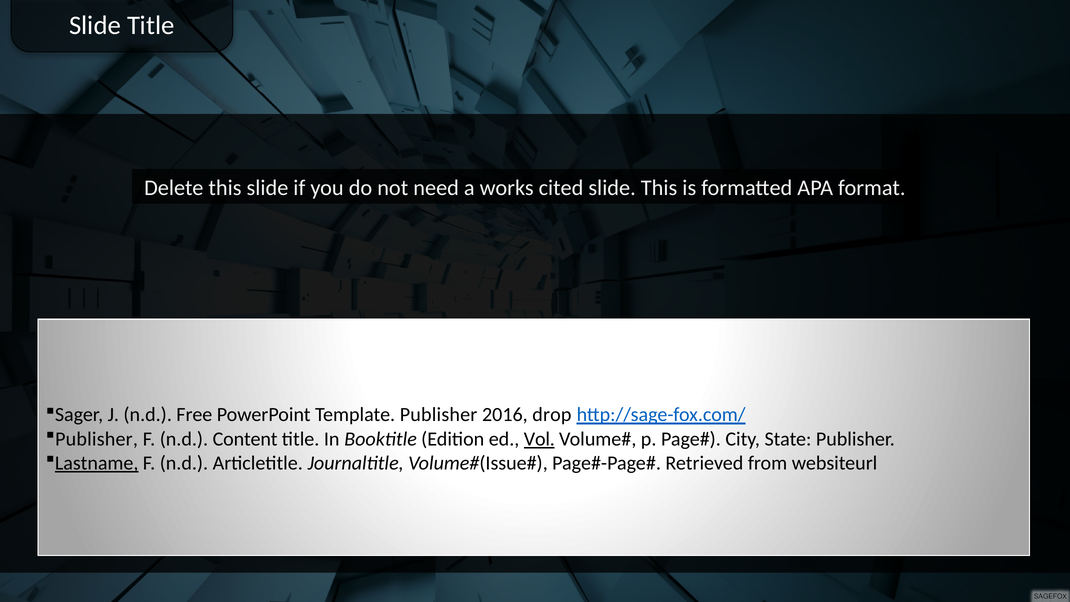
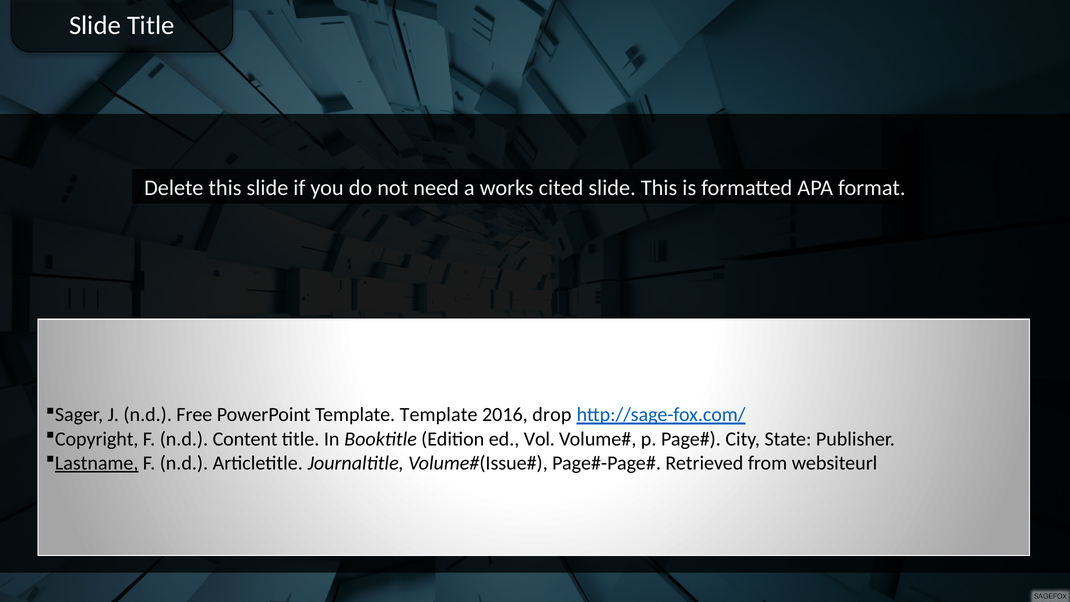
Template Publisher: Publisher -> Template
Publisher at (97, 439): Publisher -> Copyright
Vol underline: present -> none
